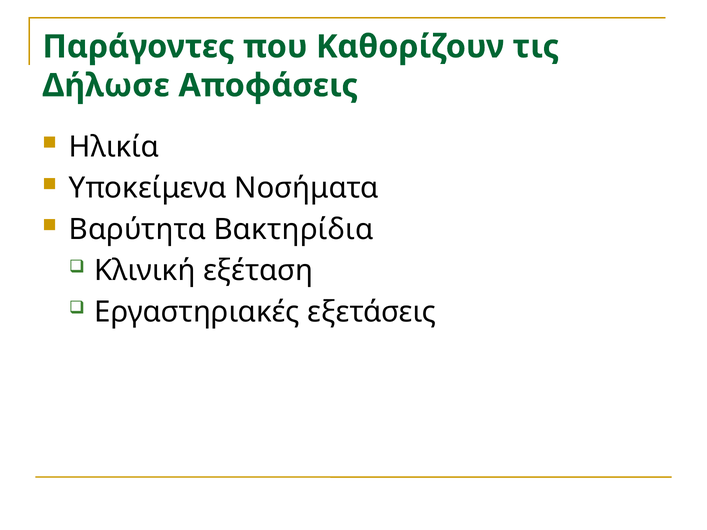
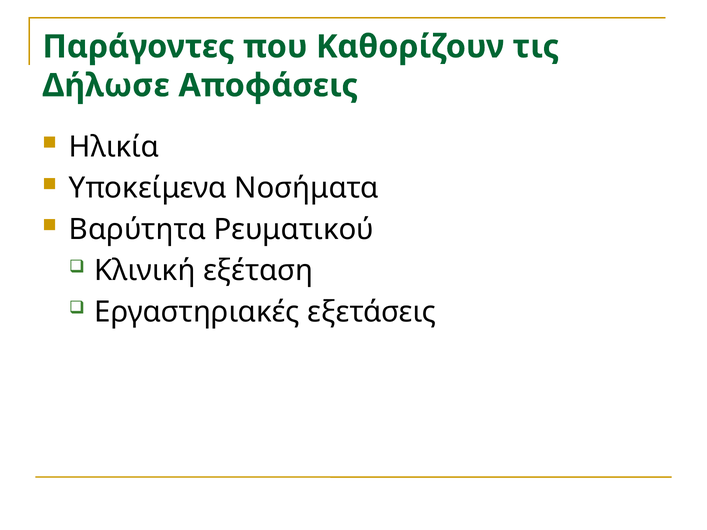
Βακτηρίδια: Βακτηρίδια -> Ρευματικού
